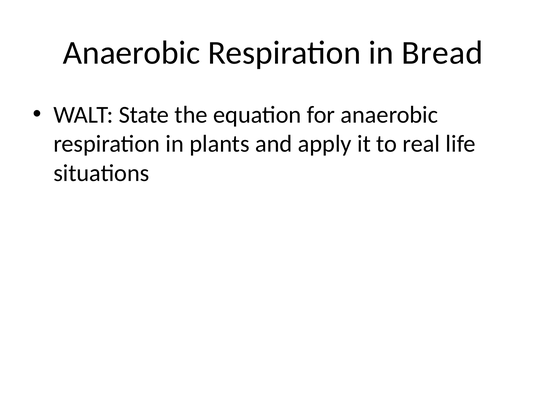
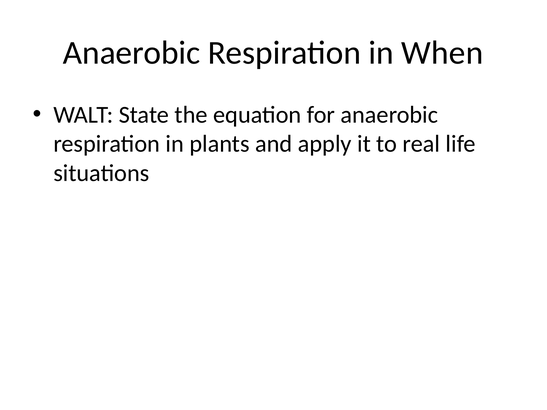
Bread: Bread -> When
